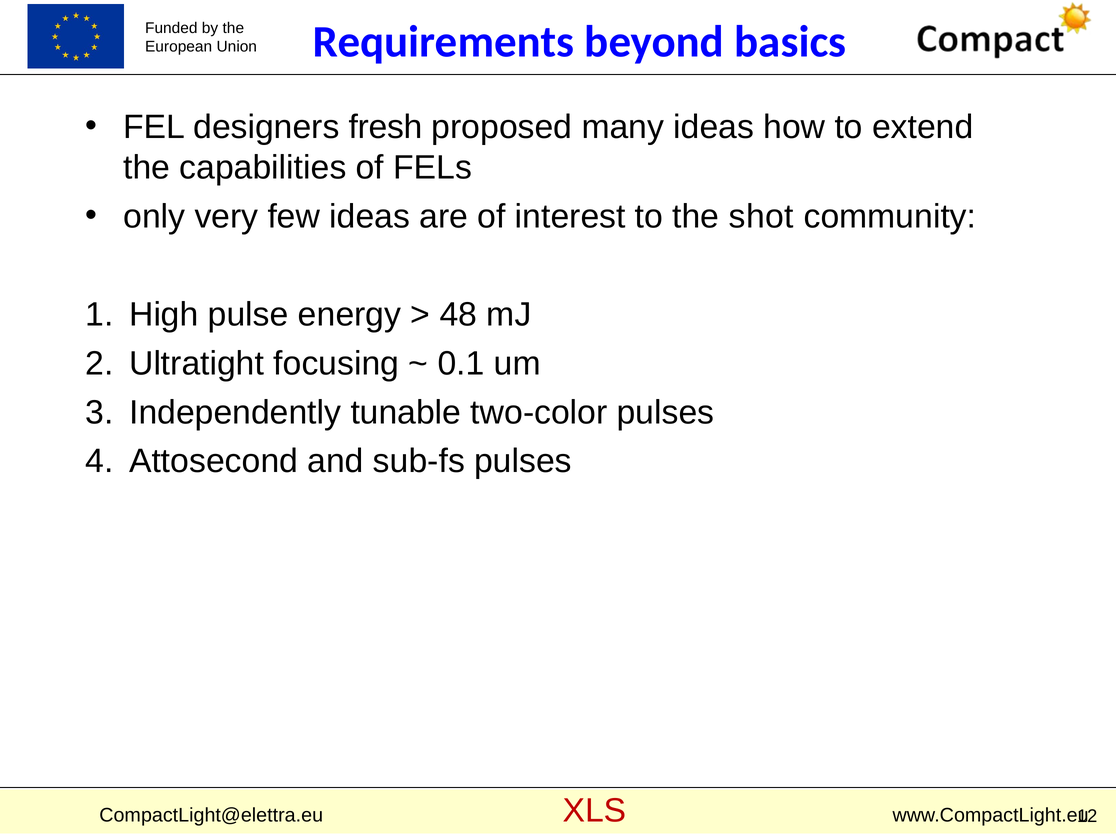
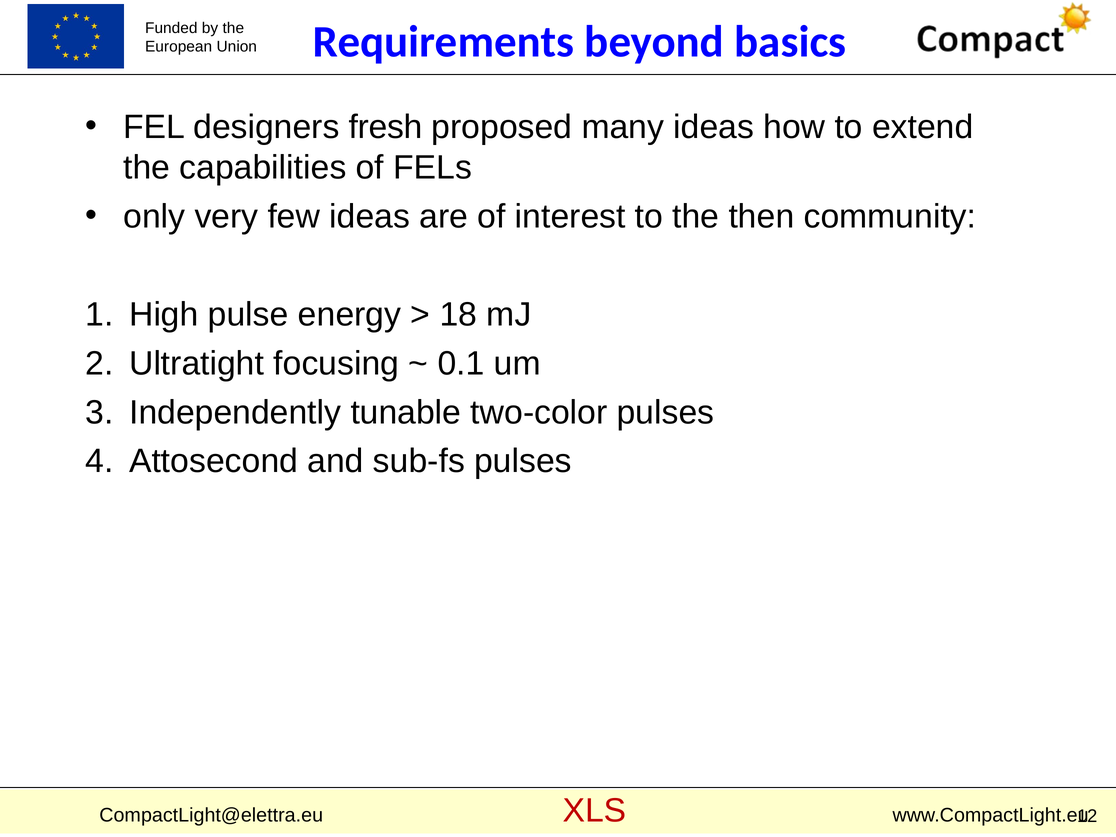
shot: shot -> then
48: 48 -> 18
